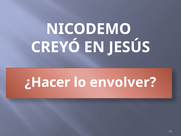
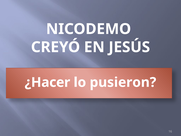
envolver: envolver -> pusieron
